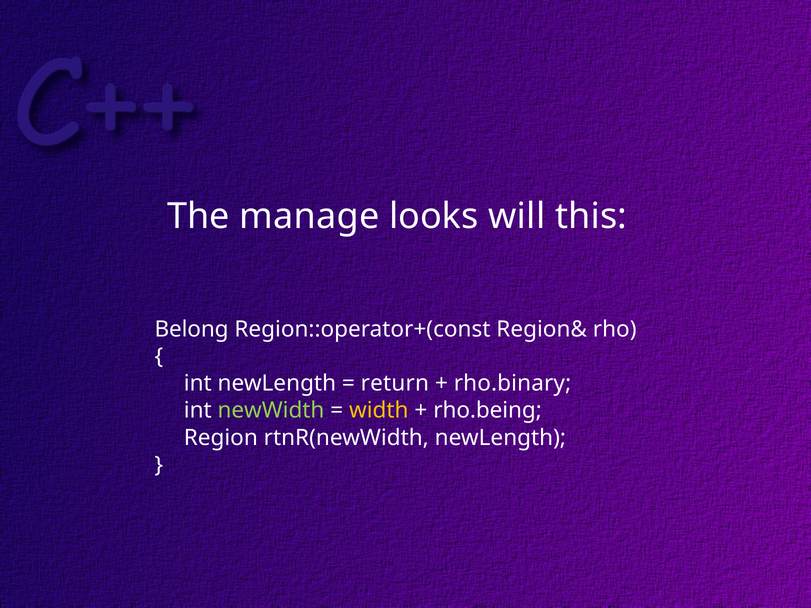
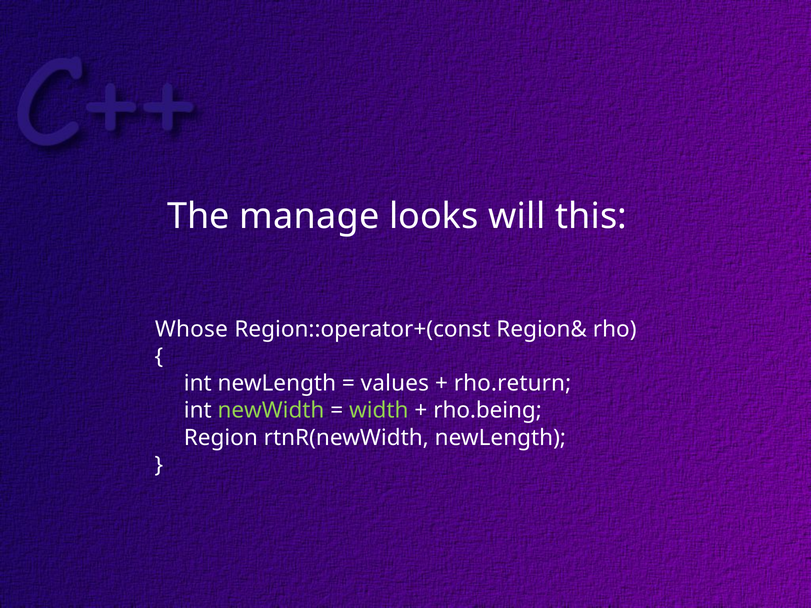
Belong: Belong -> Whose
return: return -> values
rho.binary: rho.binary -> rho.return
width colour: yellow -> light green
